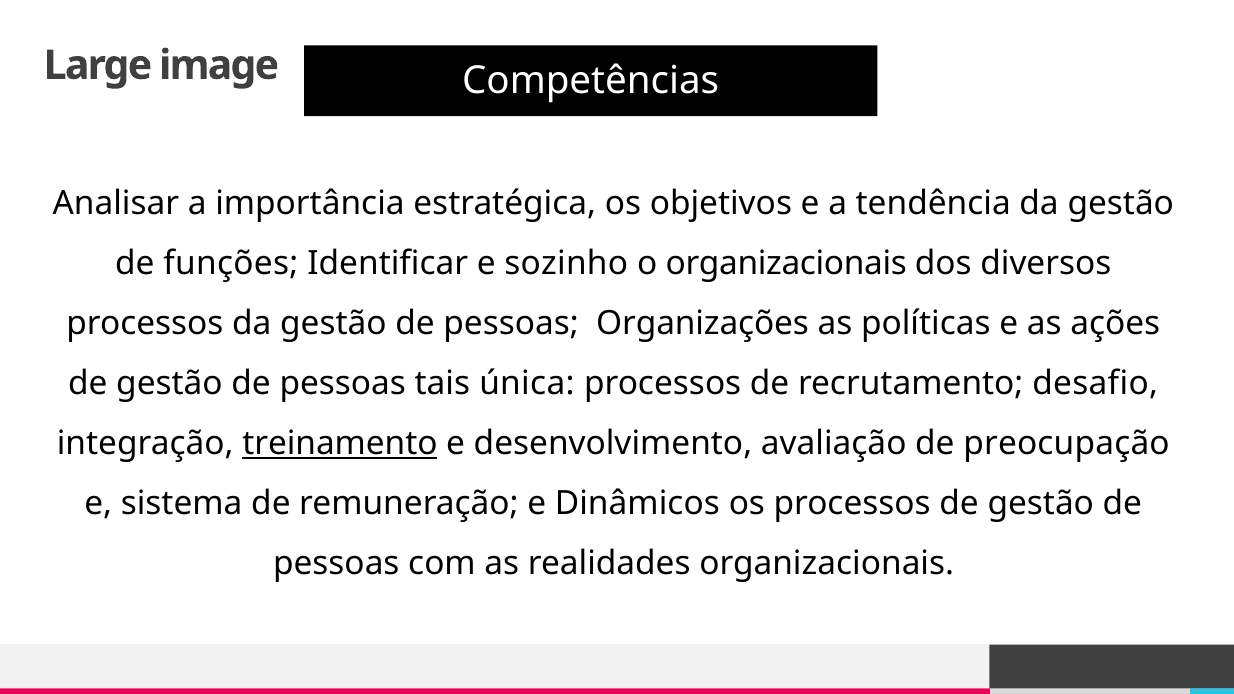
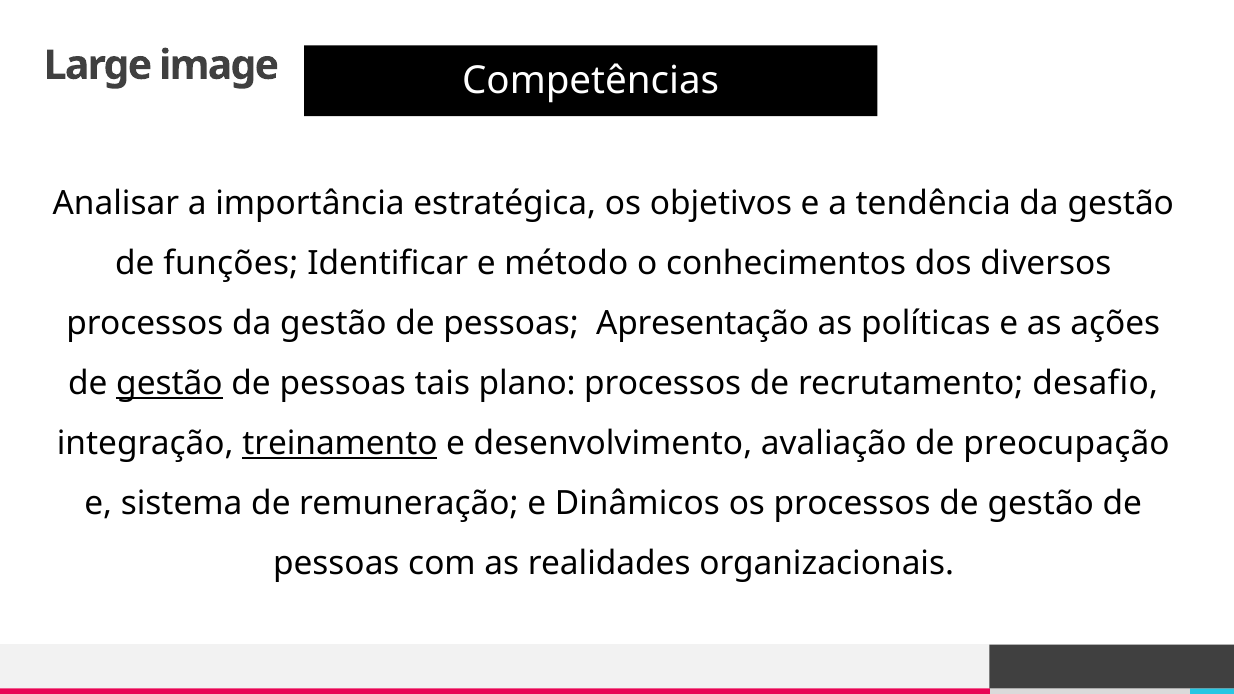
sozinho: sozinho -> método
o organizacionais: organizacionais -> conhecimentos
Organizações: Organizações -> Apresentação
gestão at (169, 384) underline: none -> present
única: única -> plano
